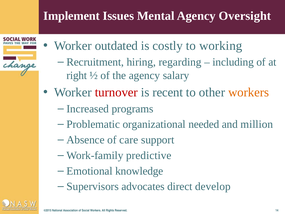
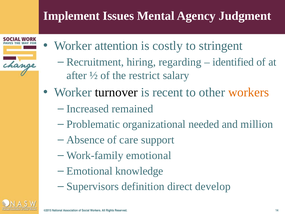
Oversight: Oversight -> Judgment
outdated: outdated -> attention
working: working -> stringent
including: including -> identified
right: right -> after
the agency: agency -> restrict
turnover colour: red -> black
programs: programs -> remained
Work-family predictive: predictive -> emotional
advocates: advocates -> definition
